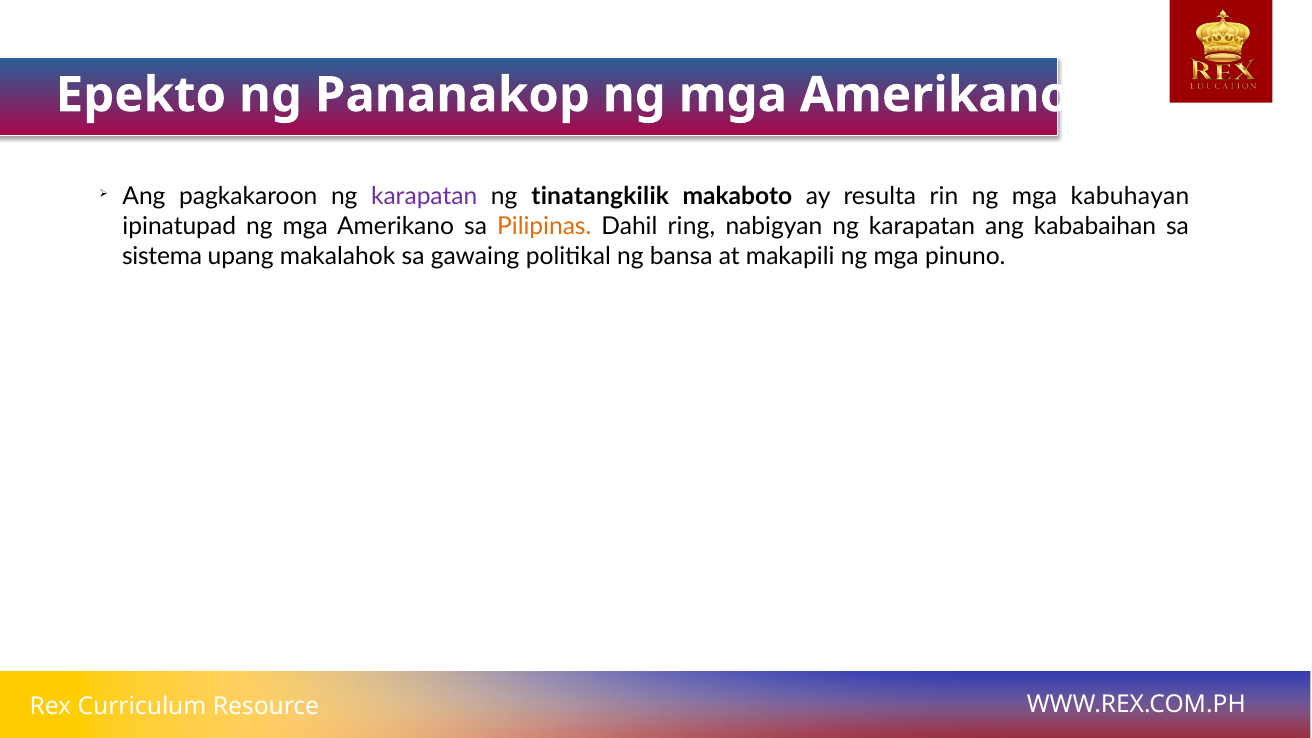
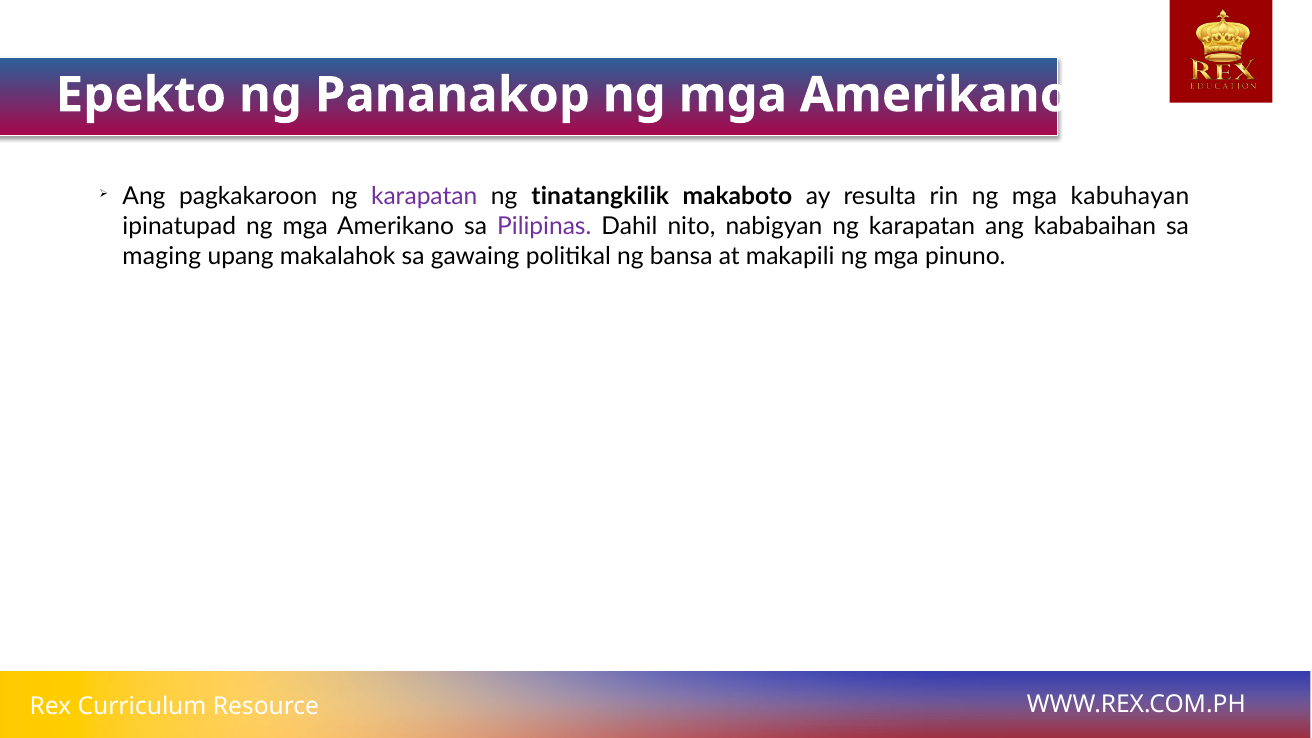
Pilipinas colour: orange -> purple
ring: ring -> nito
sistema: sistema -> maging
